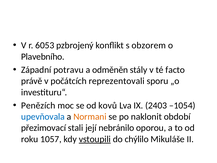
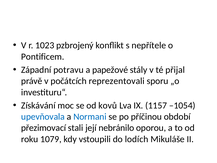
6053: 6053 -> 1023
obzorem: obzorem -> nepřítele
Plavebního: Plavebního -> Pontificem
odměněn: odměněn -> papežové
facto: facto -> přijal
Penězích: Penězích -> Získávání
2403: 2403 -> 1157
Normani colour: orange -> blue
naklonit: naklonit -> příčinou
1057: 1057 -> 1079
vstoupili underline: present -> none
chýlilo: chýlilo -> lodích
